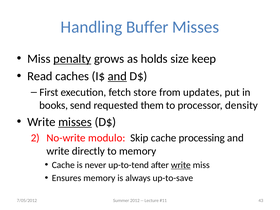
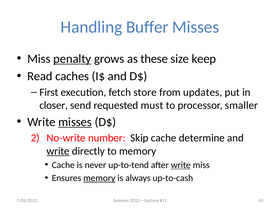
holds: holds -> these
and at (117, 76) underline: present -> none
books: books -> closer
them: them -> must
density: density -> smaller
modulo: modulo -> number
processing: processing -> determine
write at (58, 151) underline: none -> present
memory at (99, 178) underline: none -> present
up-to-save: up-to-save -> up-to-cash
